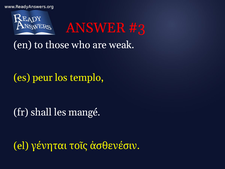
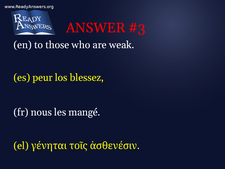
templo: templo -> blessez
shall: shall -> nous
